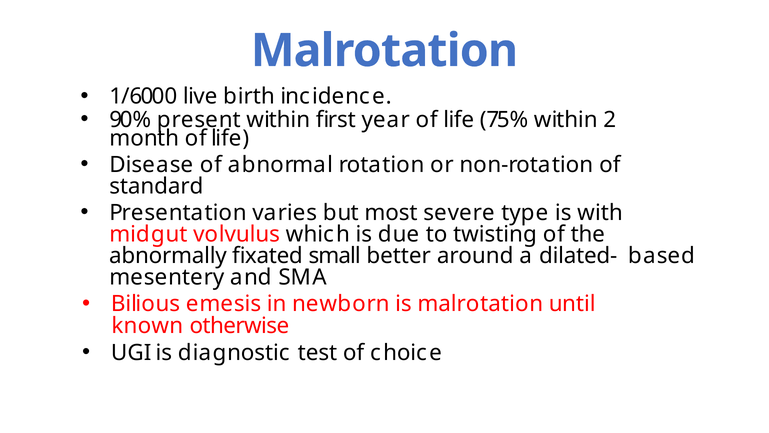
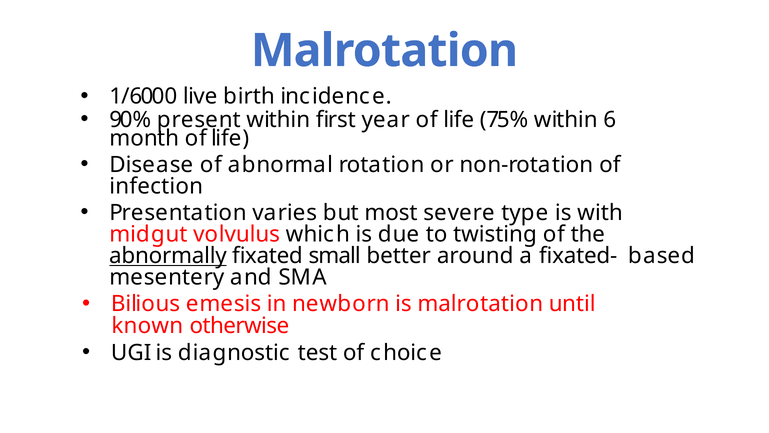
2: 2 -> 6
standard: standard -> infection
abnormally underline: none -> present
dilated-: dilated- -> fixated-
